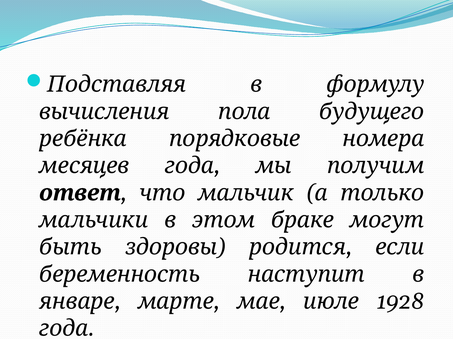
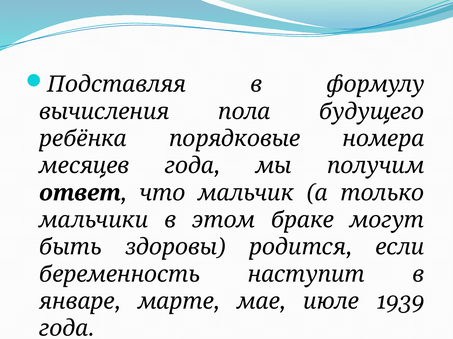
1928: 1928 -> 1939
